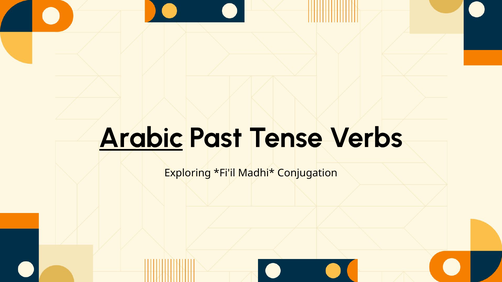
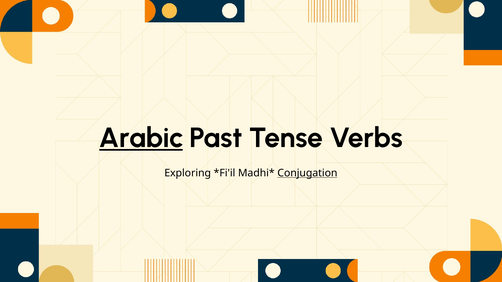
Conjugation underline: none -> present
